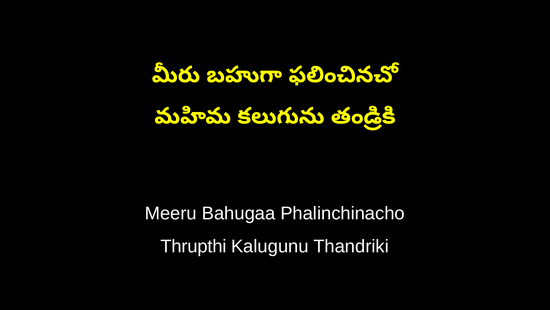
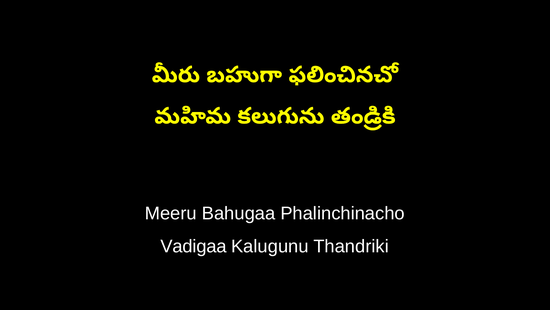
Thrupthi: Thrupthi -> Vadigaa
